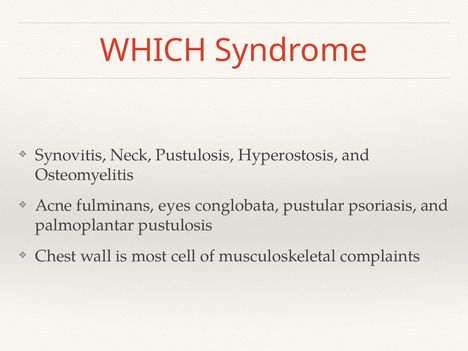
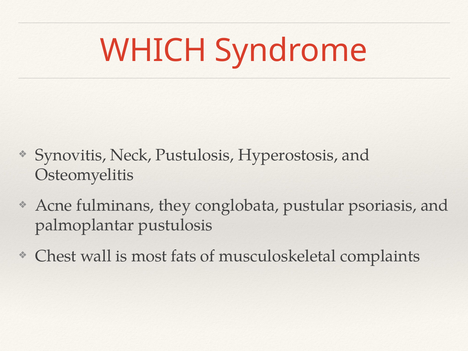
eyes: eyes -> they
cell: cell -> fats
